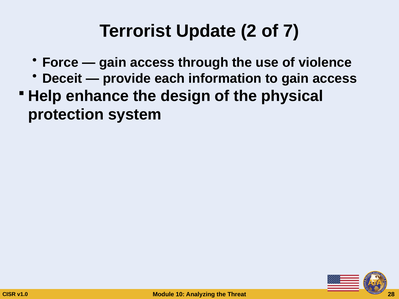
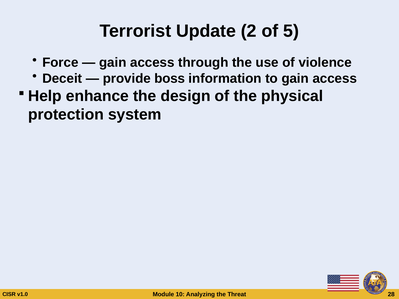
7: 7 -> 5
each: each -> boss
